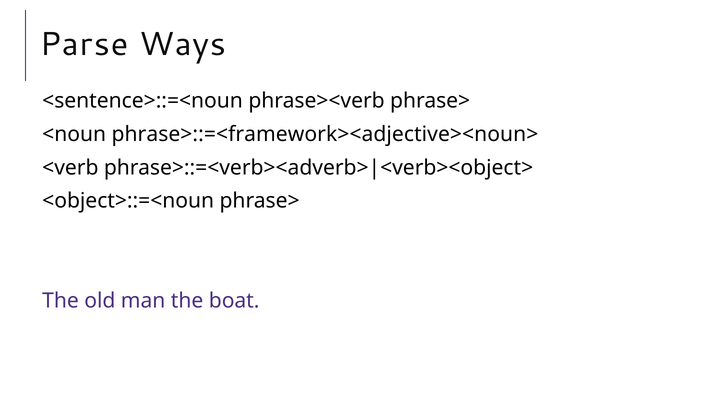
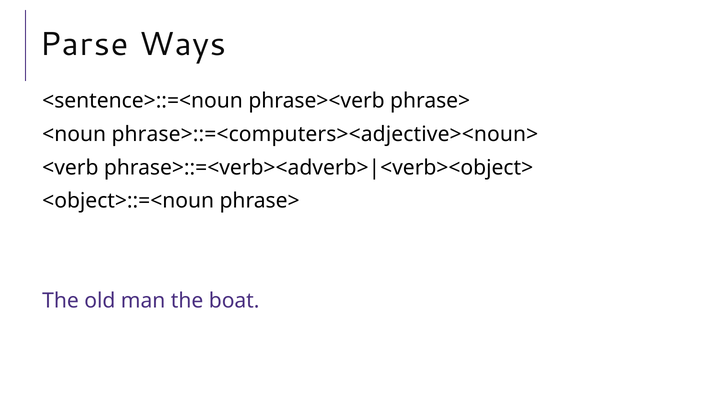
phrase>::=<framework><adjective><noun>: phrase>::=<framework><adjective><noun> -> phrase>::=<computers><adjective><noun>
